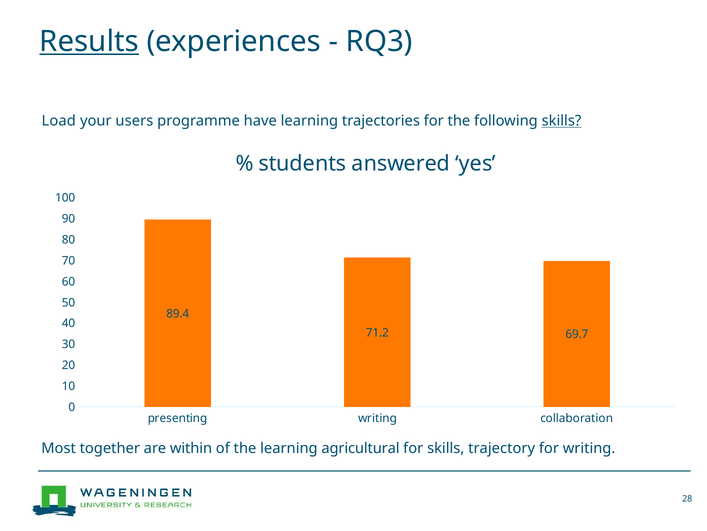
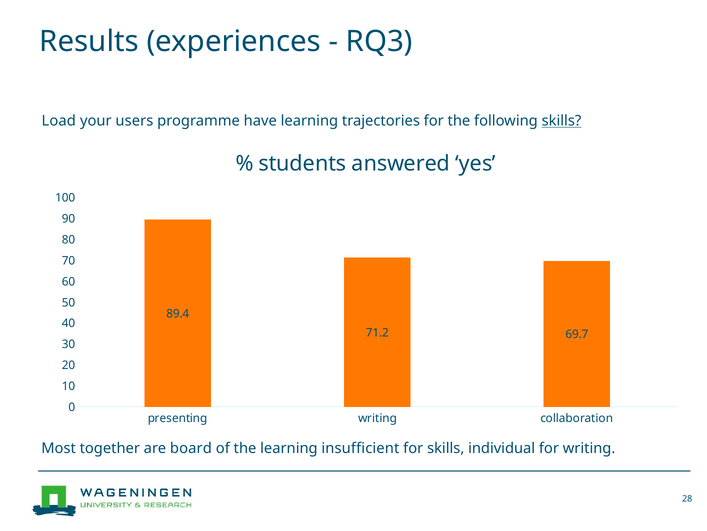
Results underline: present -> none
within: within -> board
agricultural: agricultural -> insufficient
trajectory: trajectory -> individual
